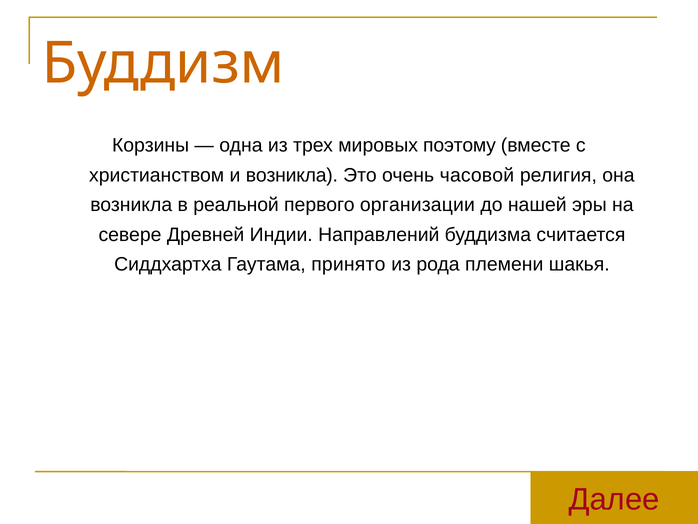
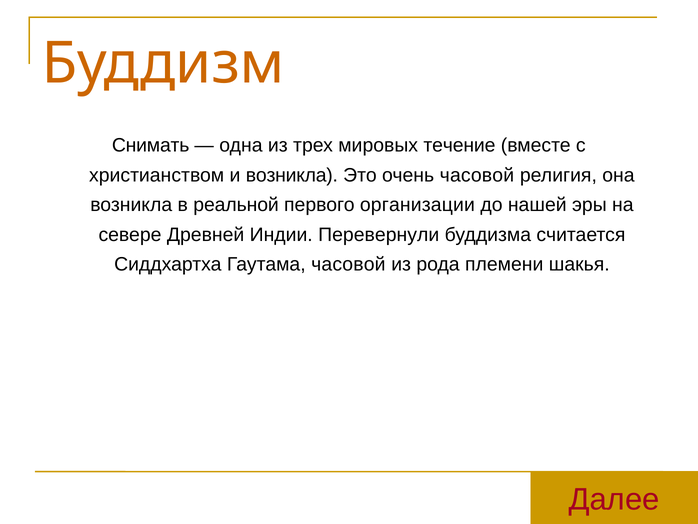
Корзины: Корзины -> Снимать
поэтому: поэтому -> течение
Направлений: Направлений -> Перевернули
Гаутама принято: принято -> часовой
